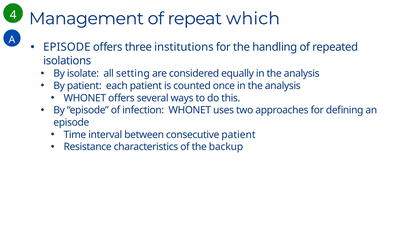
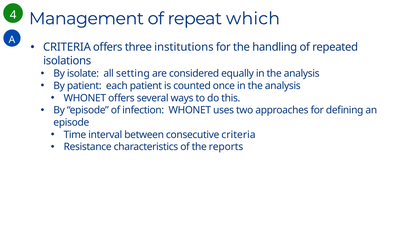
EPISODE at (67, 47): EPISODE -> CRITERIA
consecutive patient: patient -> criteria
backup: backup -> reports
